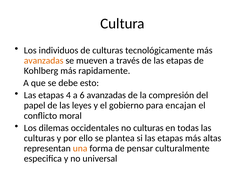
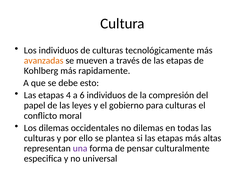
6 avanzadas: avanzadas -> individuos
para encajan: encajan -> culturas
no culturas: culturas -> dilemas
una colour: orange -> purple
